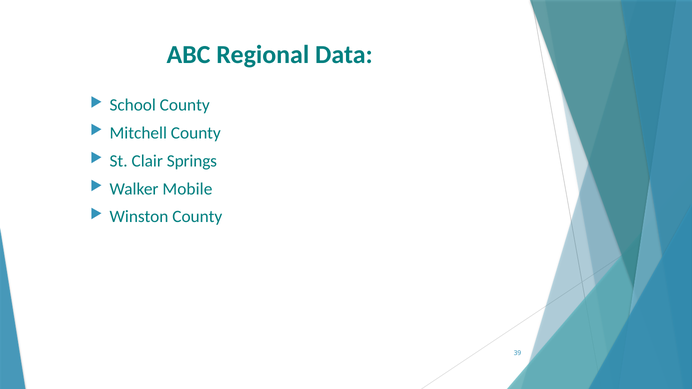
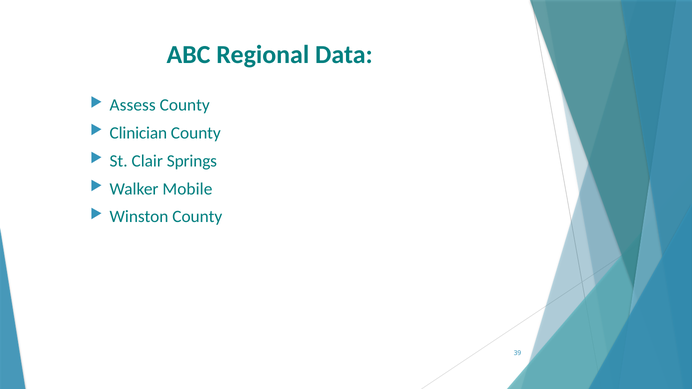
School: School -> Assess
Mitchell: Mitchell -> Clinician
